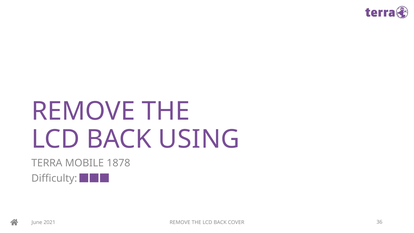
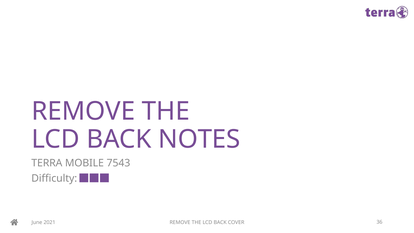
USING: USING -> NOTES
1878: 1878 -> 7543
